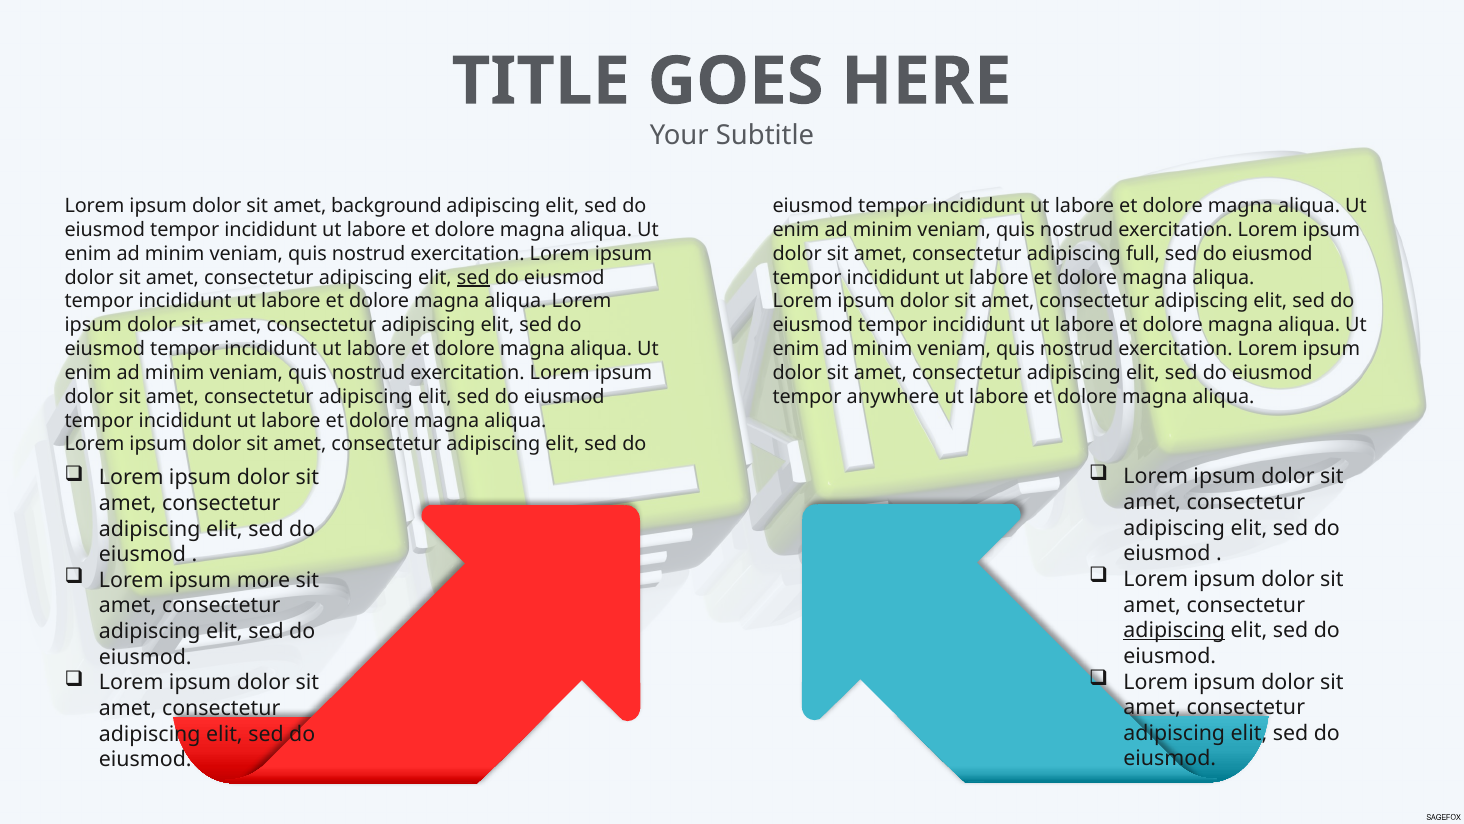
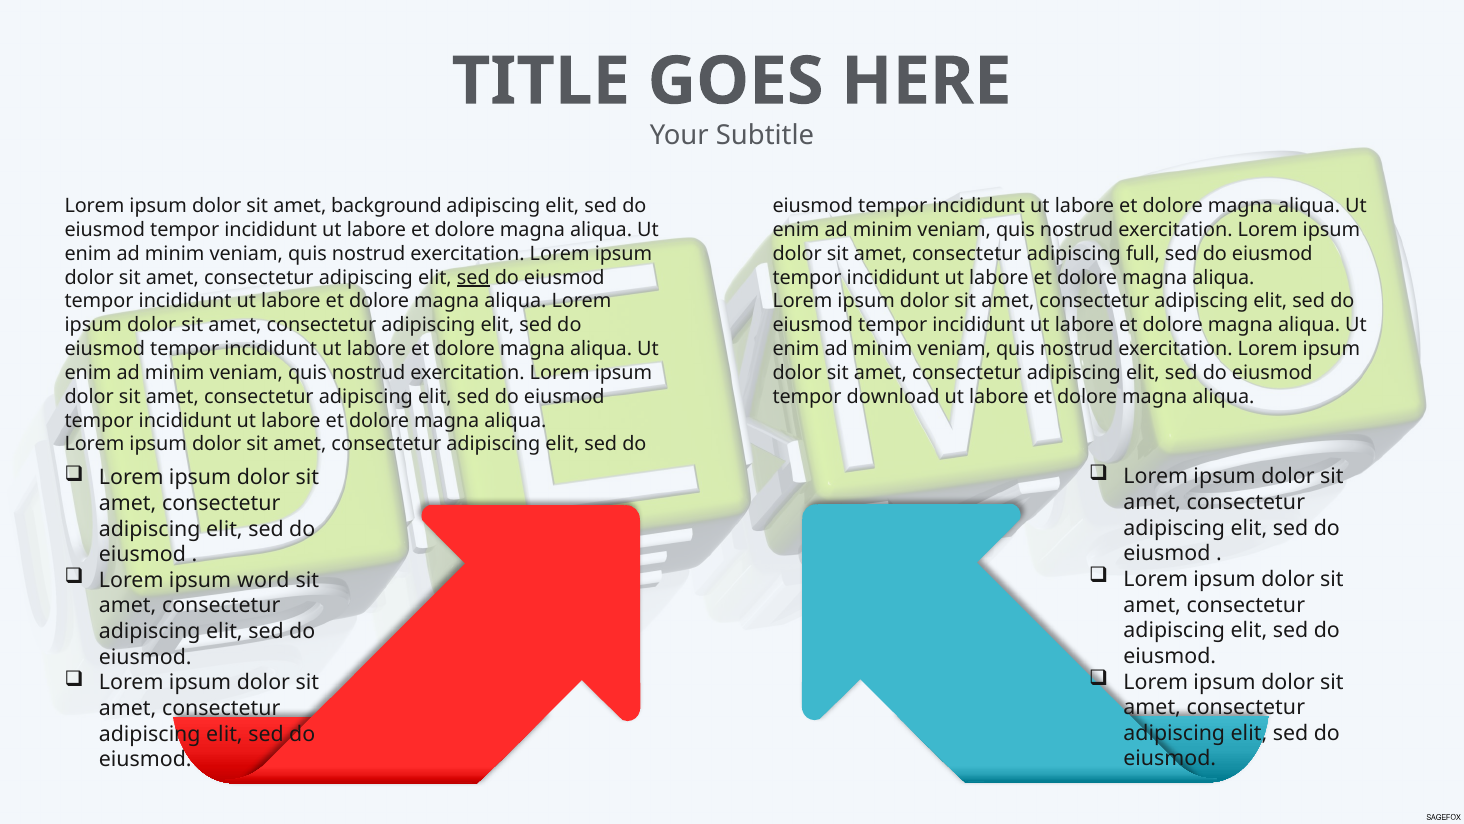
anywhere: anywhere -> download
more: more -> word
adipiscing at (1174, 630) underline: present -> none
